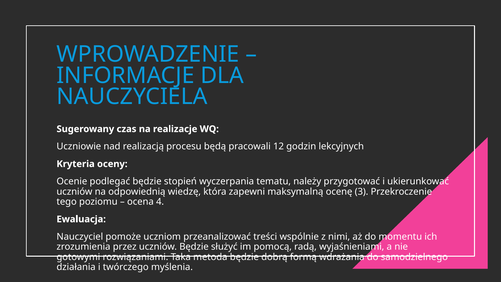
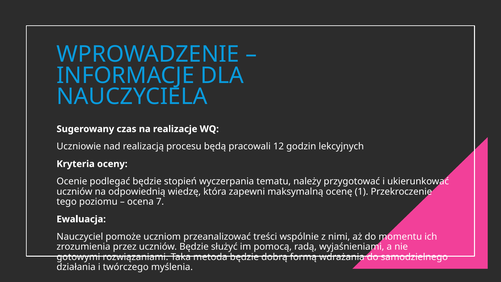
3: 3 -> 1
4: 4 -> 7
